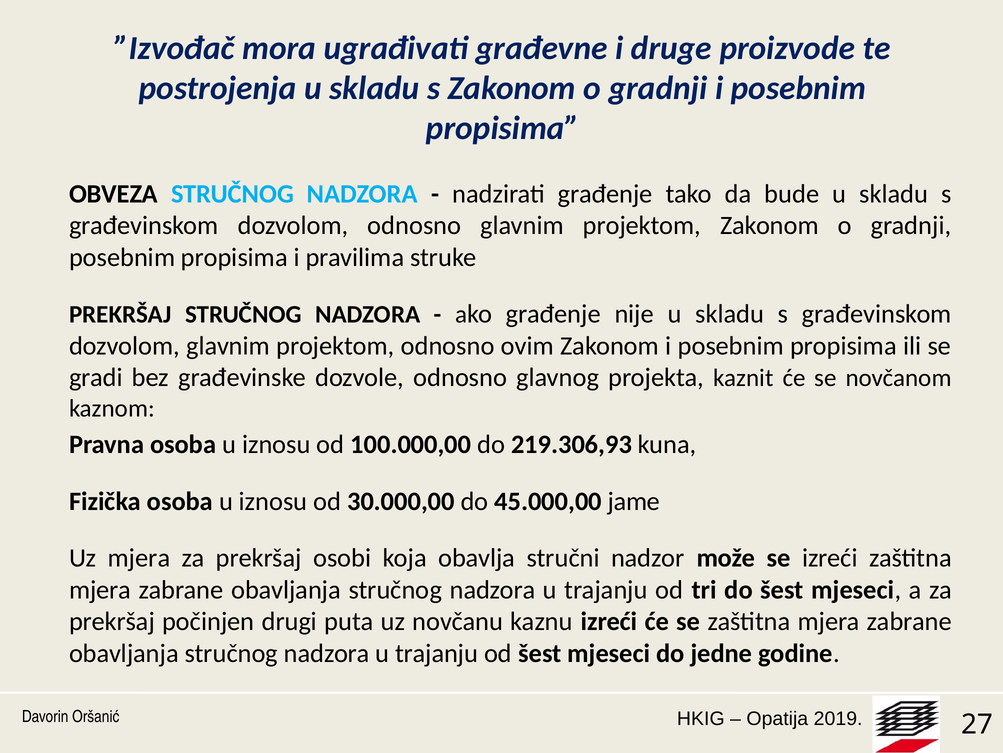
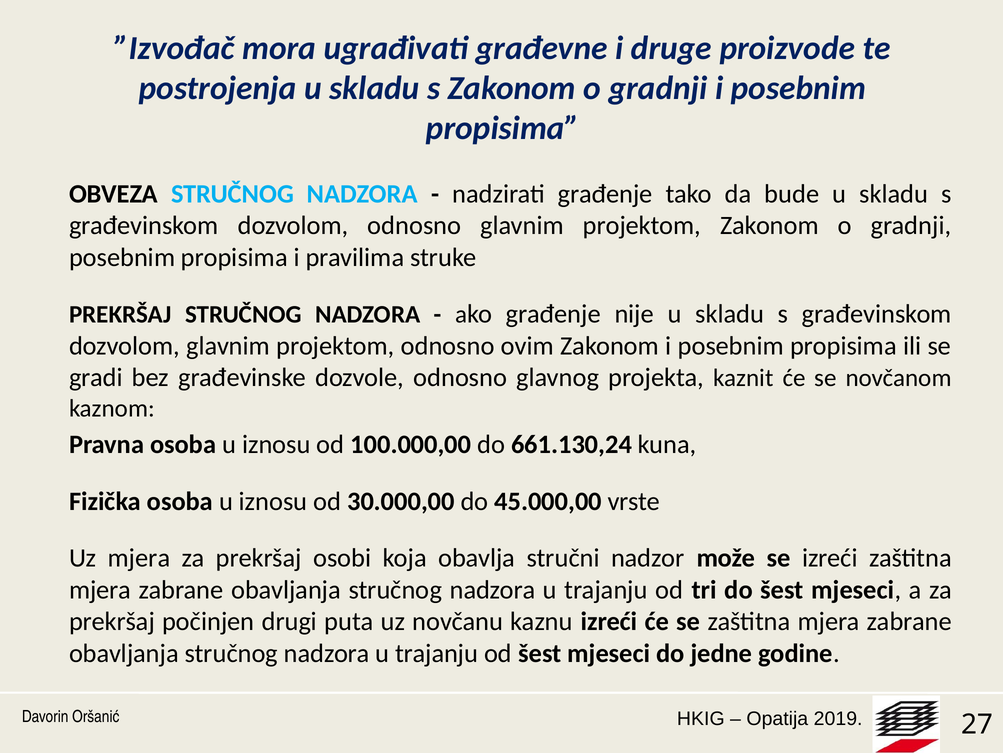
219.306,93: 219.306,93 -> 661.130,24
jame: jame -> vrste
